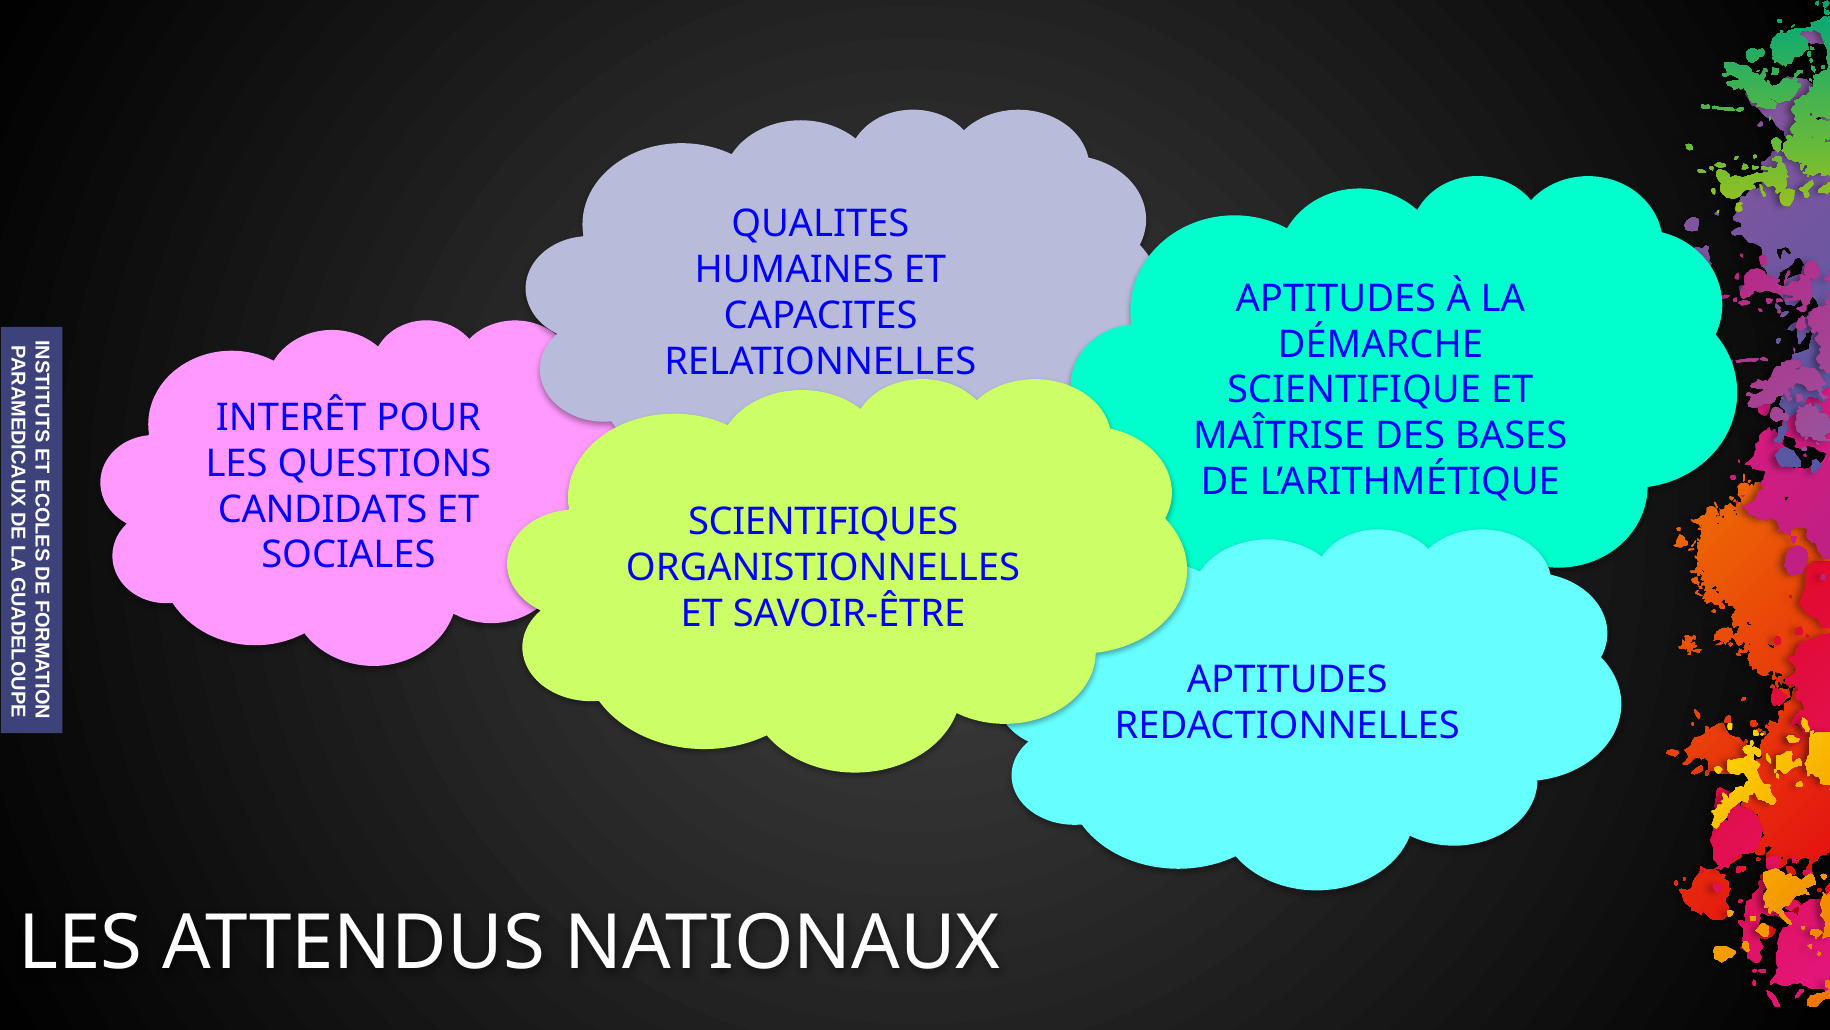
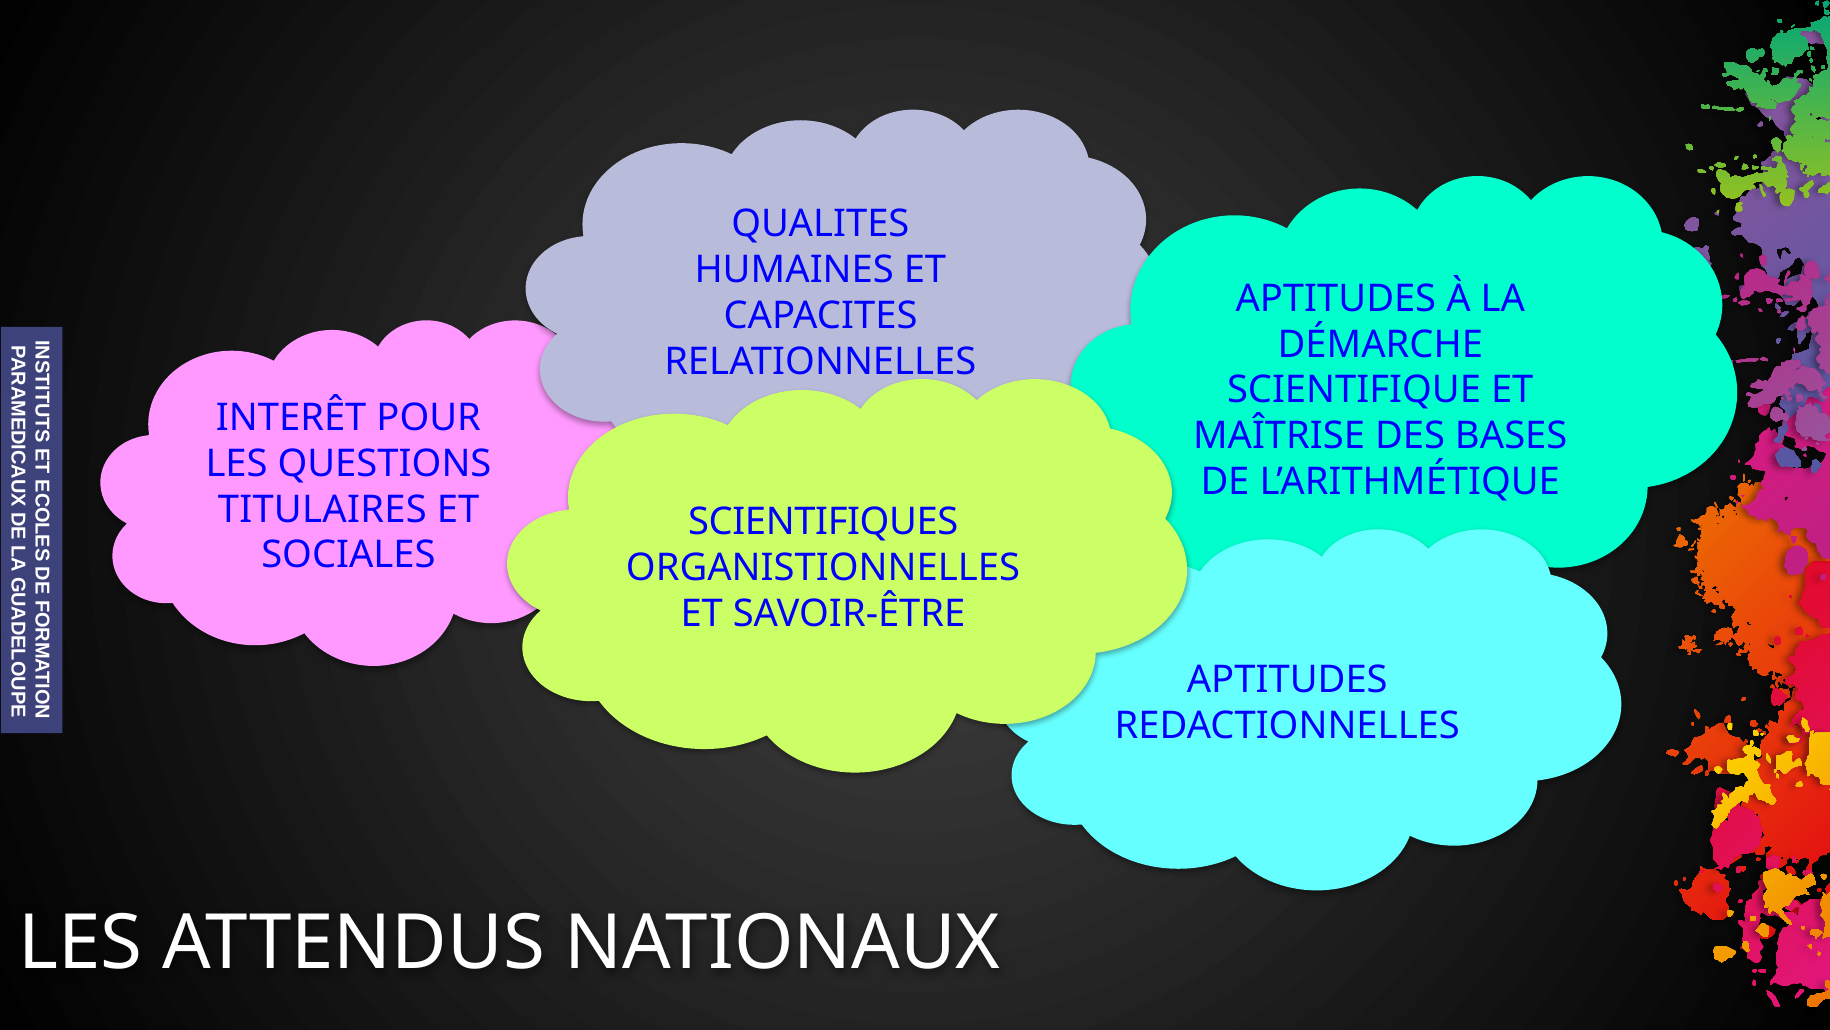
CANDIDATS: CANDIDATS -> TITULAIRES
